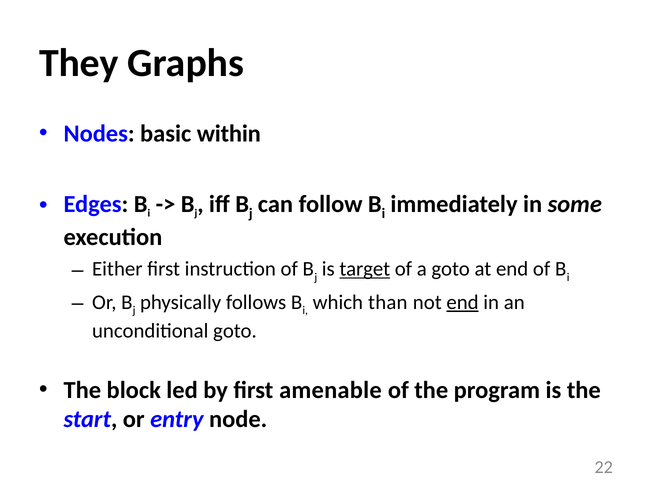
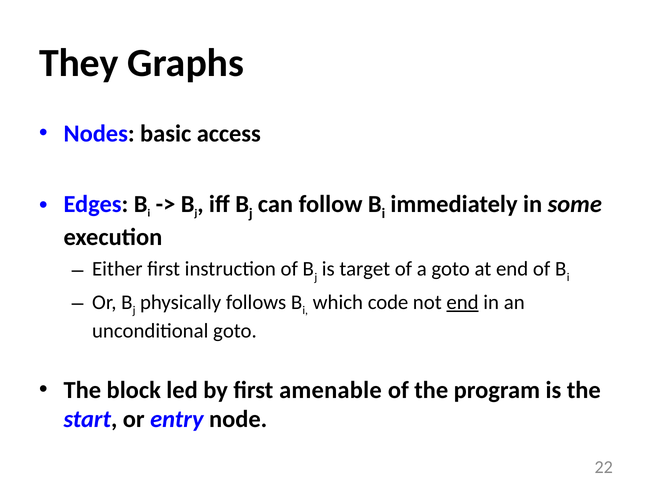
within: within -> access
target underline: present -> none
than: than -> code
